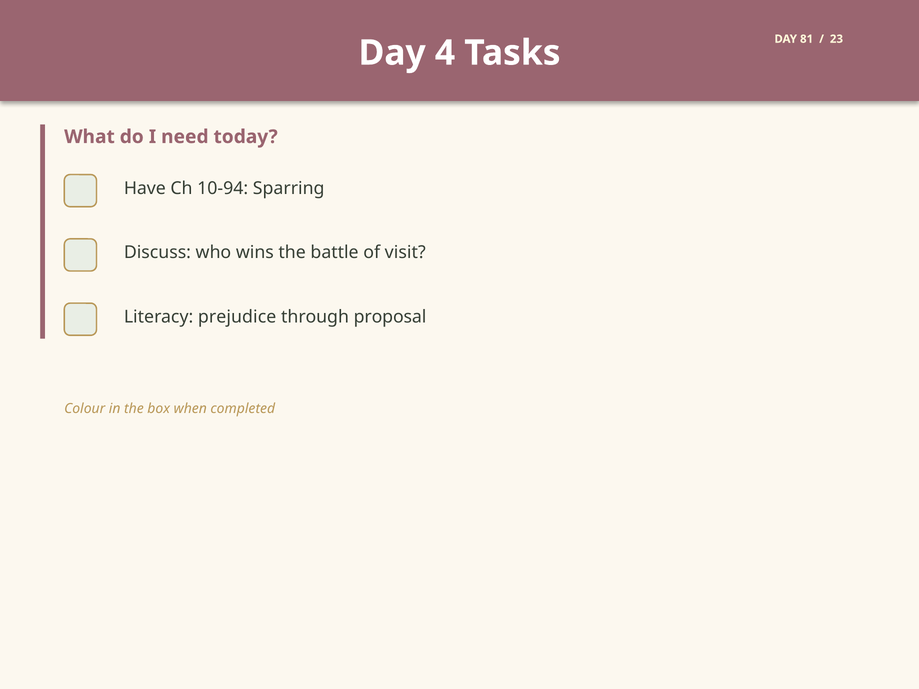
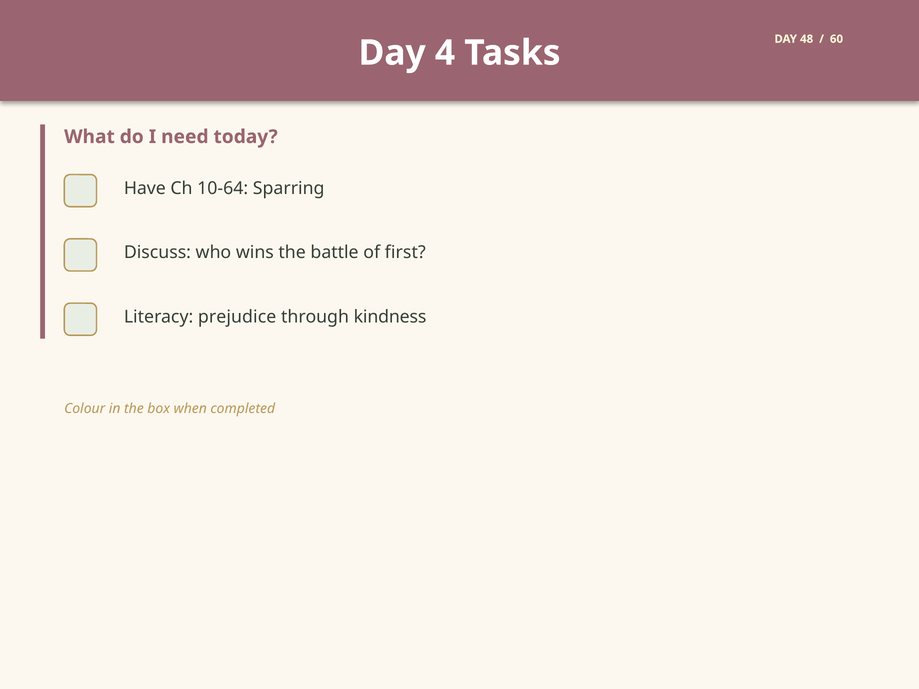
81: 81 -> 48
23: 23 -> 60
10-94: 10-94 -> 10-64
visit: visit -> first
proposal: proposal -> kindness
